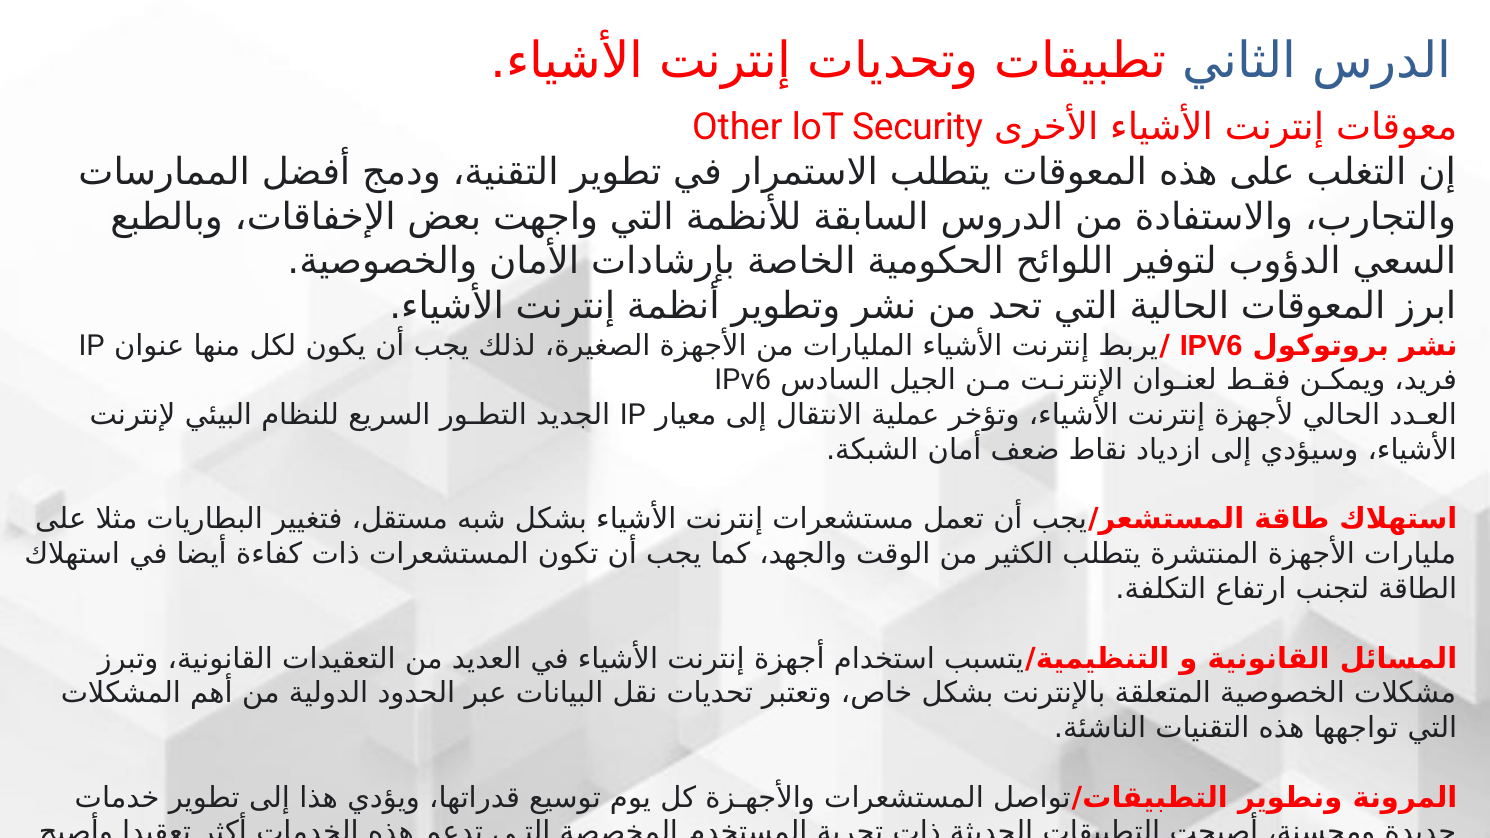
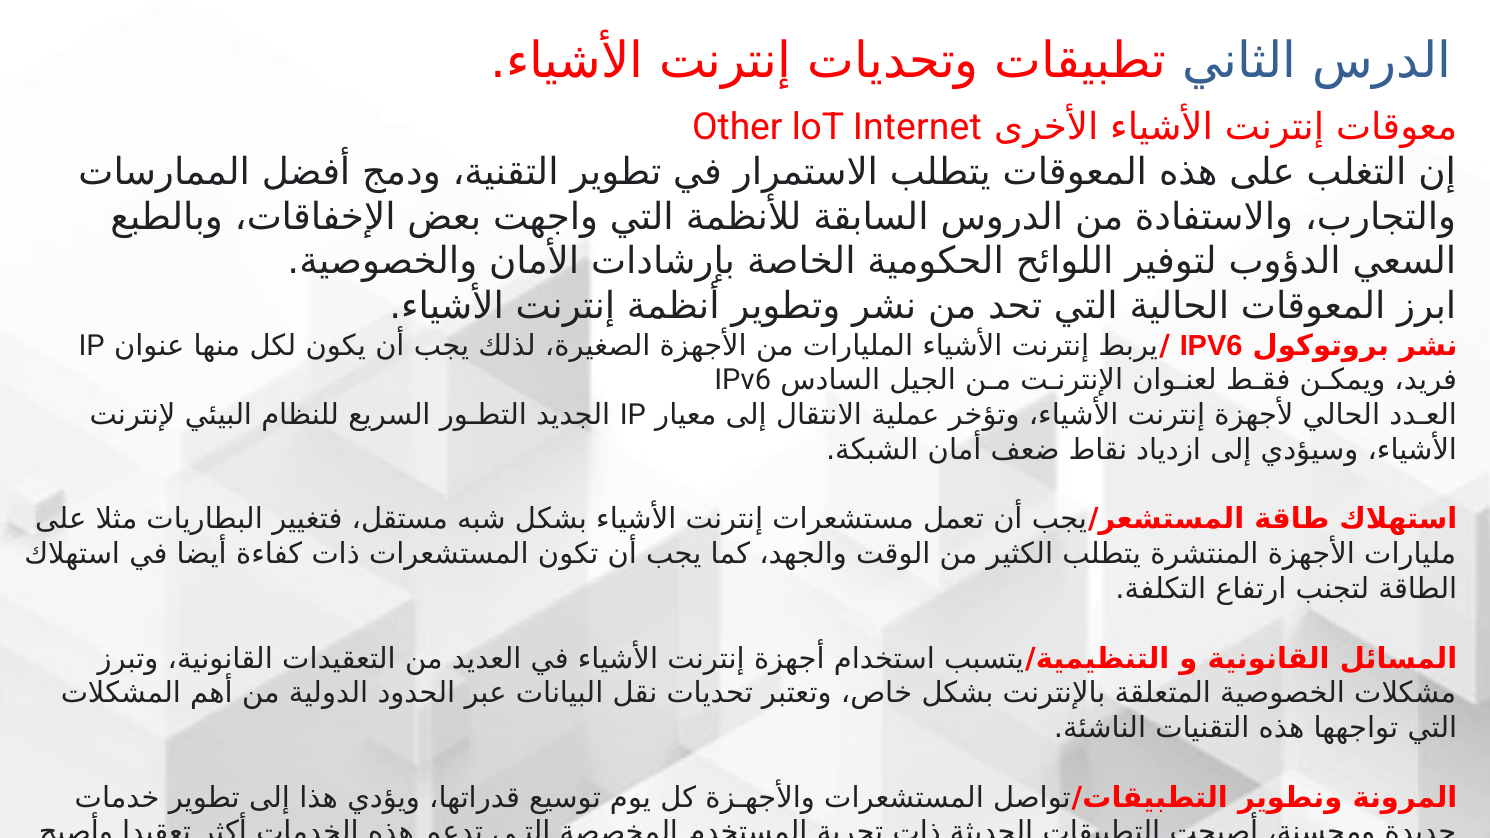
Security: Security -> Internet
